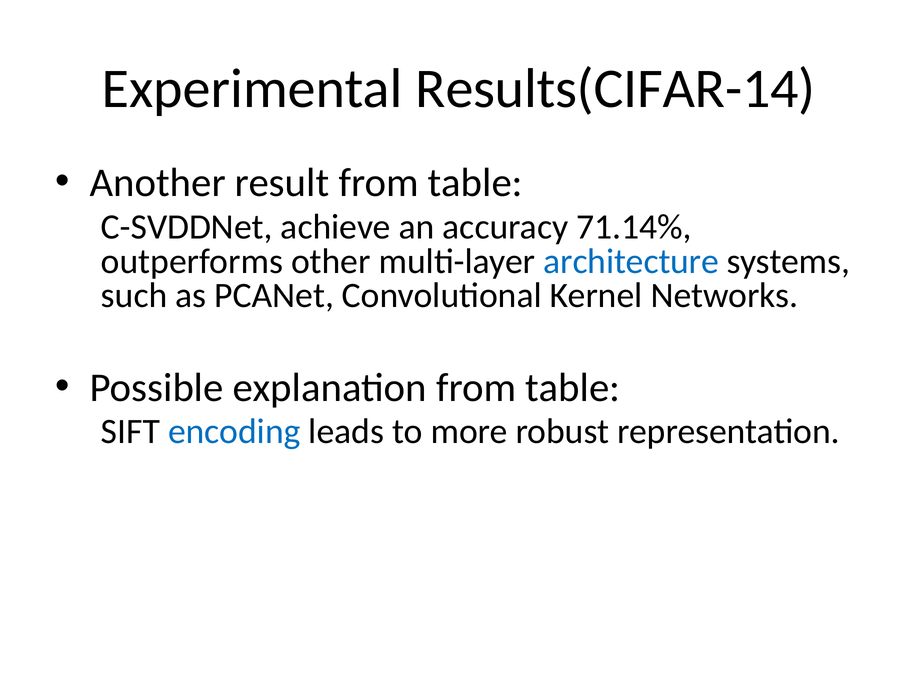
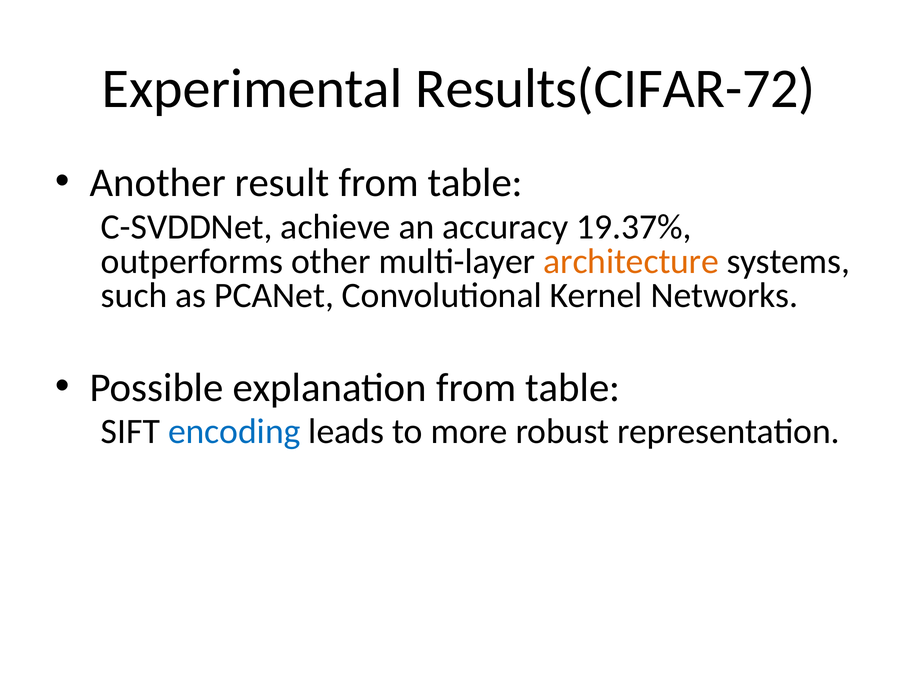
Results(CIFAR-14: Results(CIFAR-14 -> Results(CIFAR-72
71.14%: 71.14% -> 19.37%
architecture colour: blue -> orange
